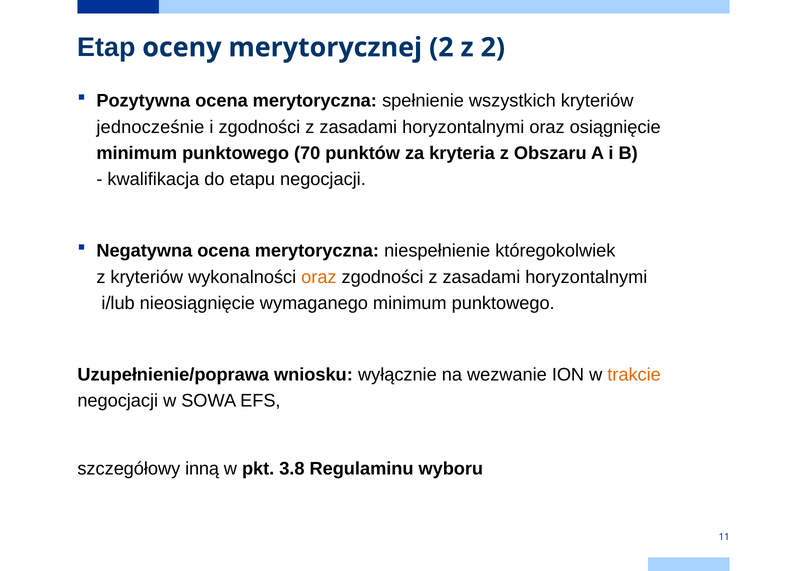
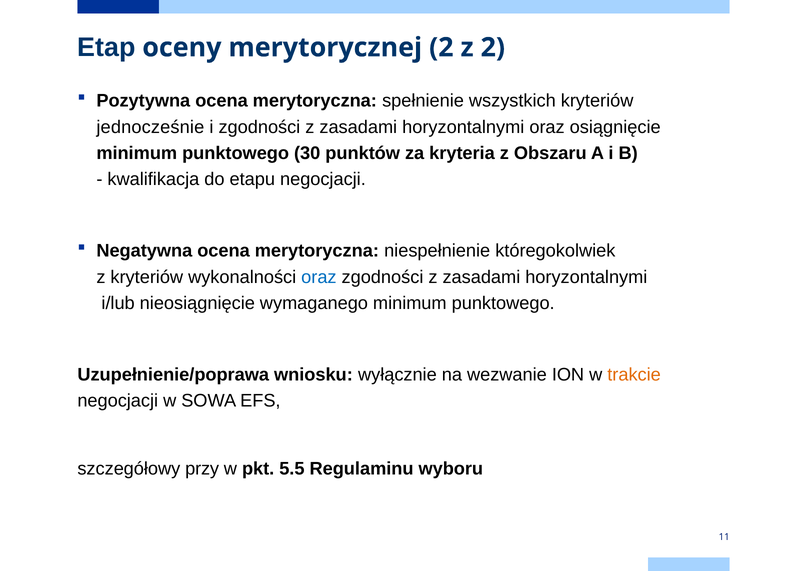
70: 70 -> 30
oraz at (319, 277) colour: orange -> blue
inną: inną -> przy
3.8: 3.8 -> 5.5
